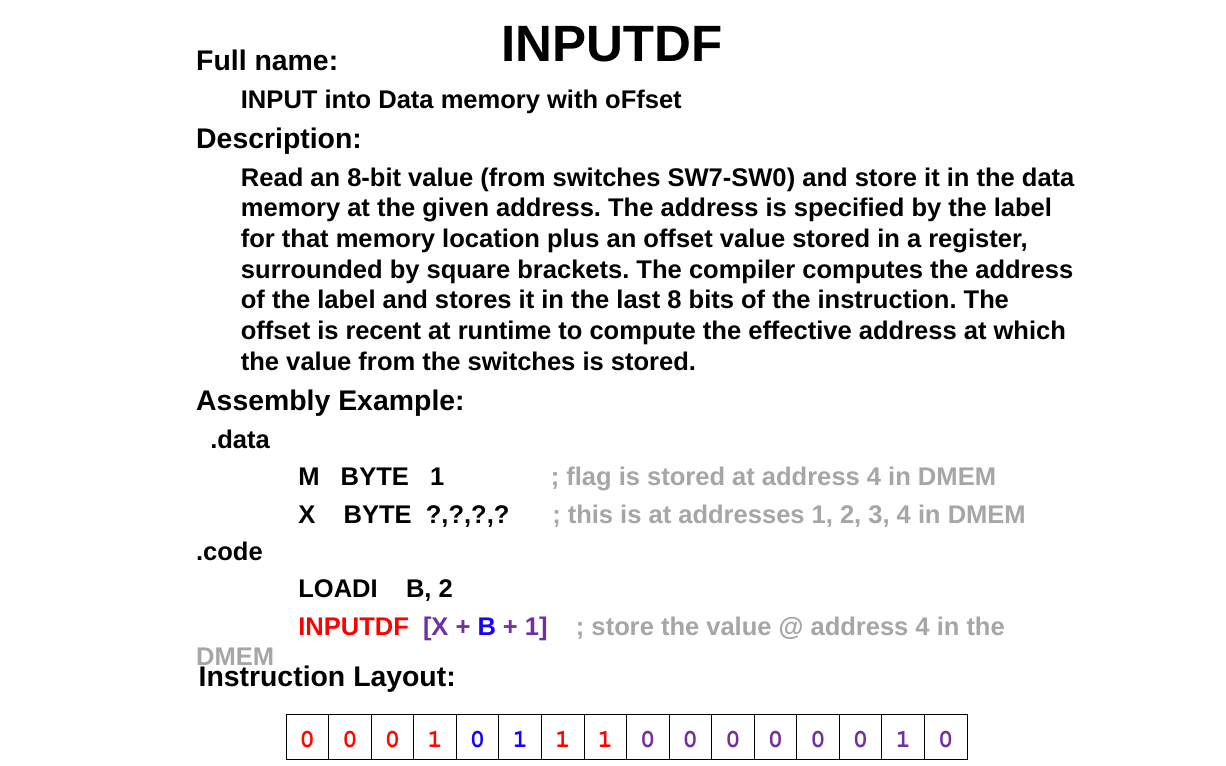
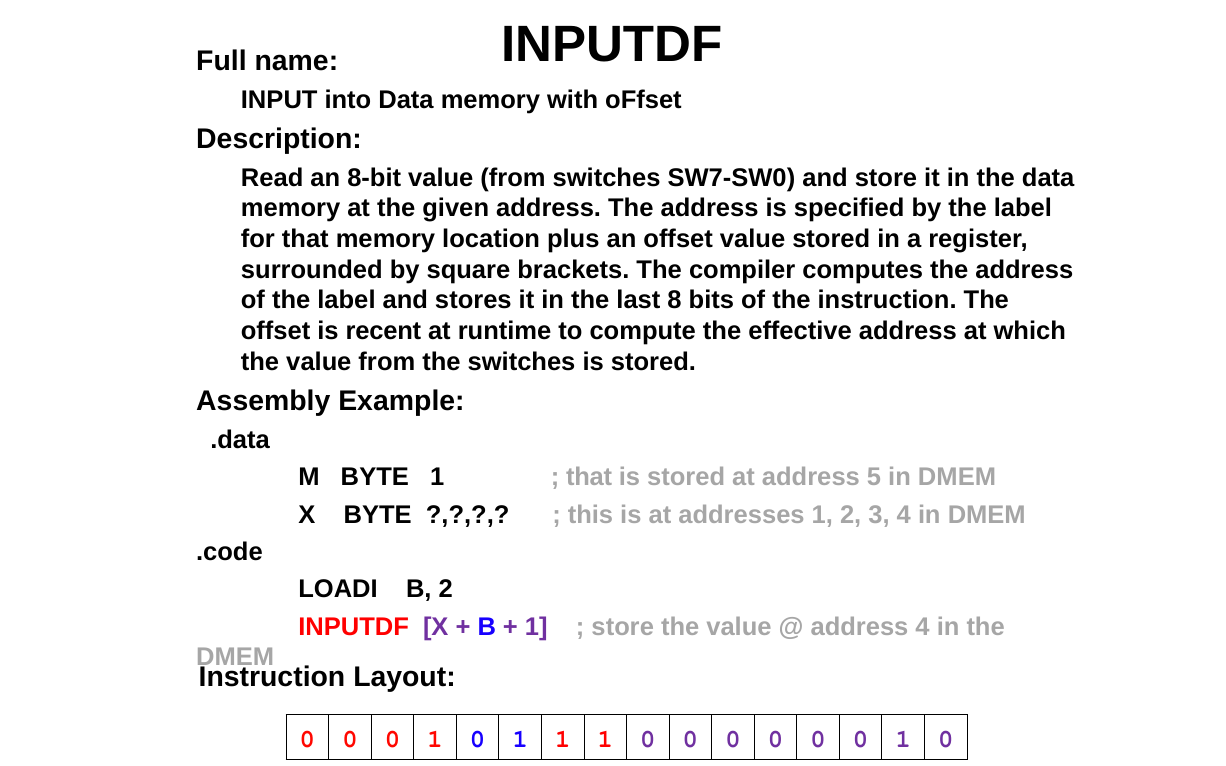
flag at (589, 478): flag -> that
at address 4: 4 -> 5
